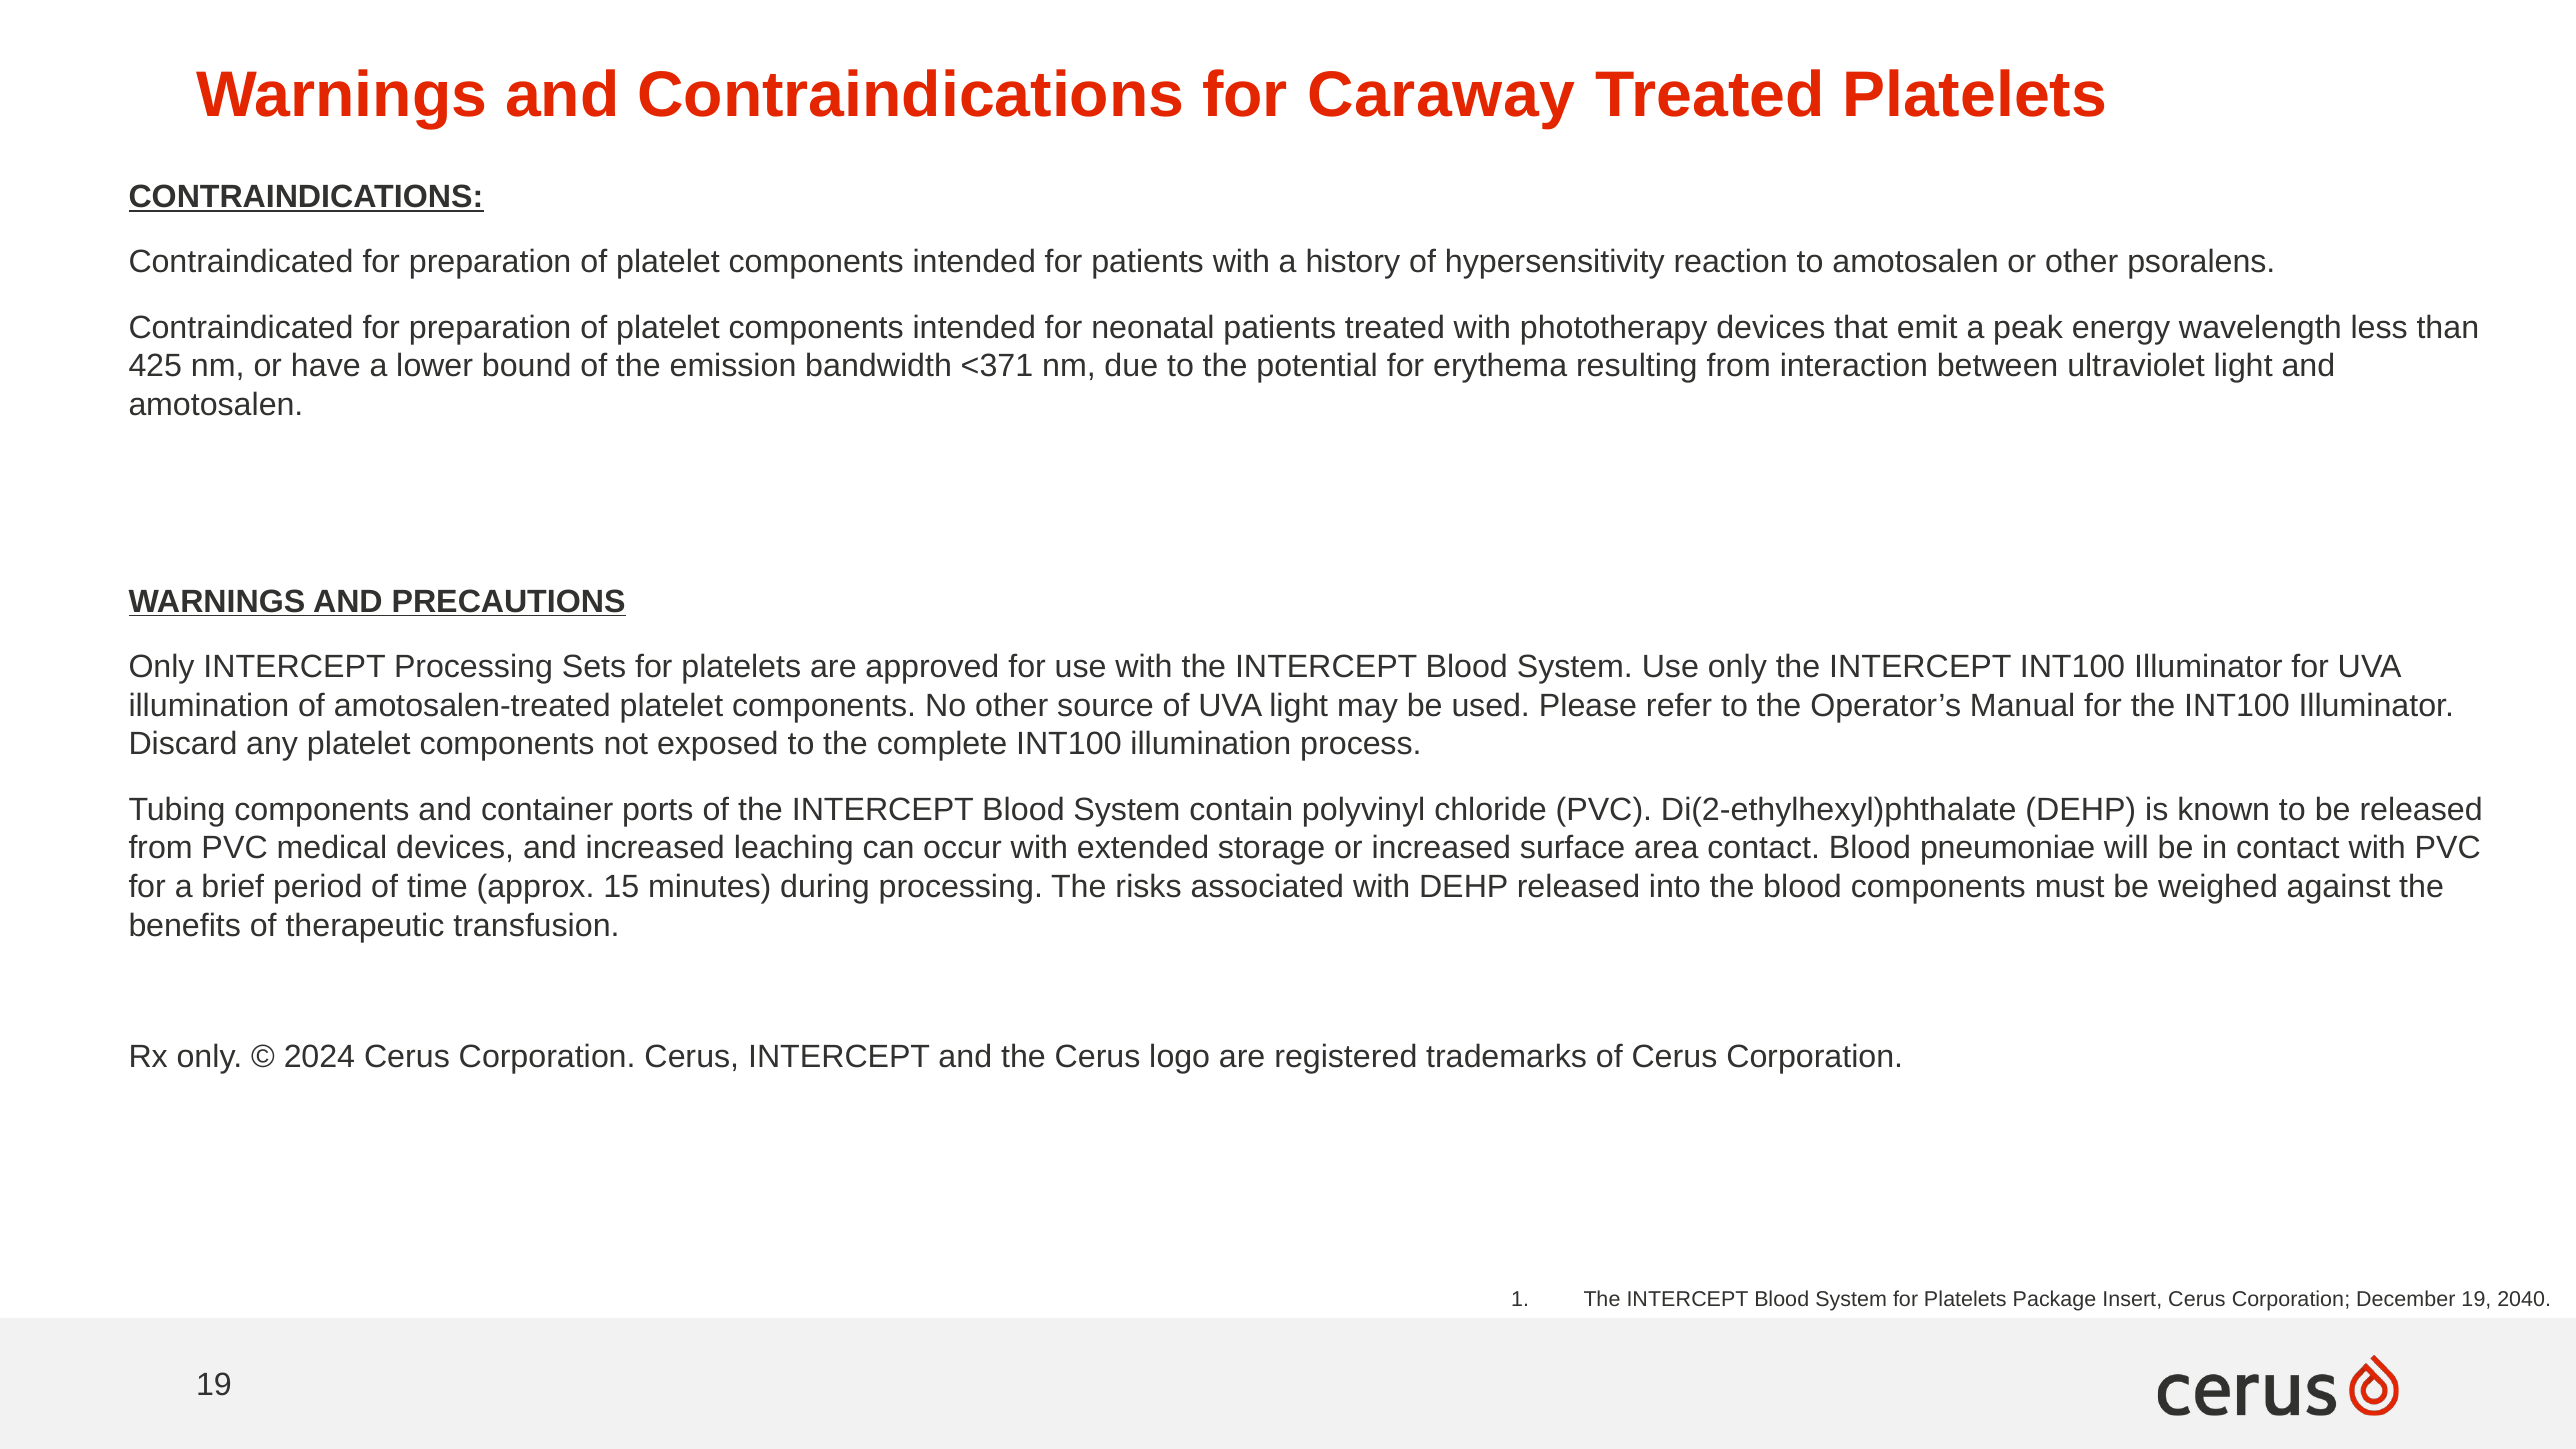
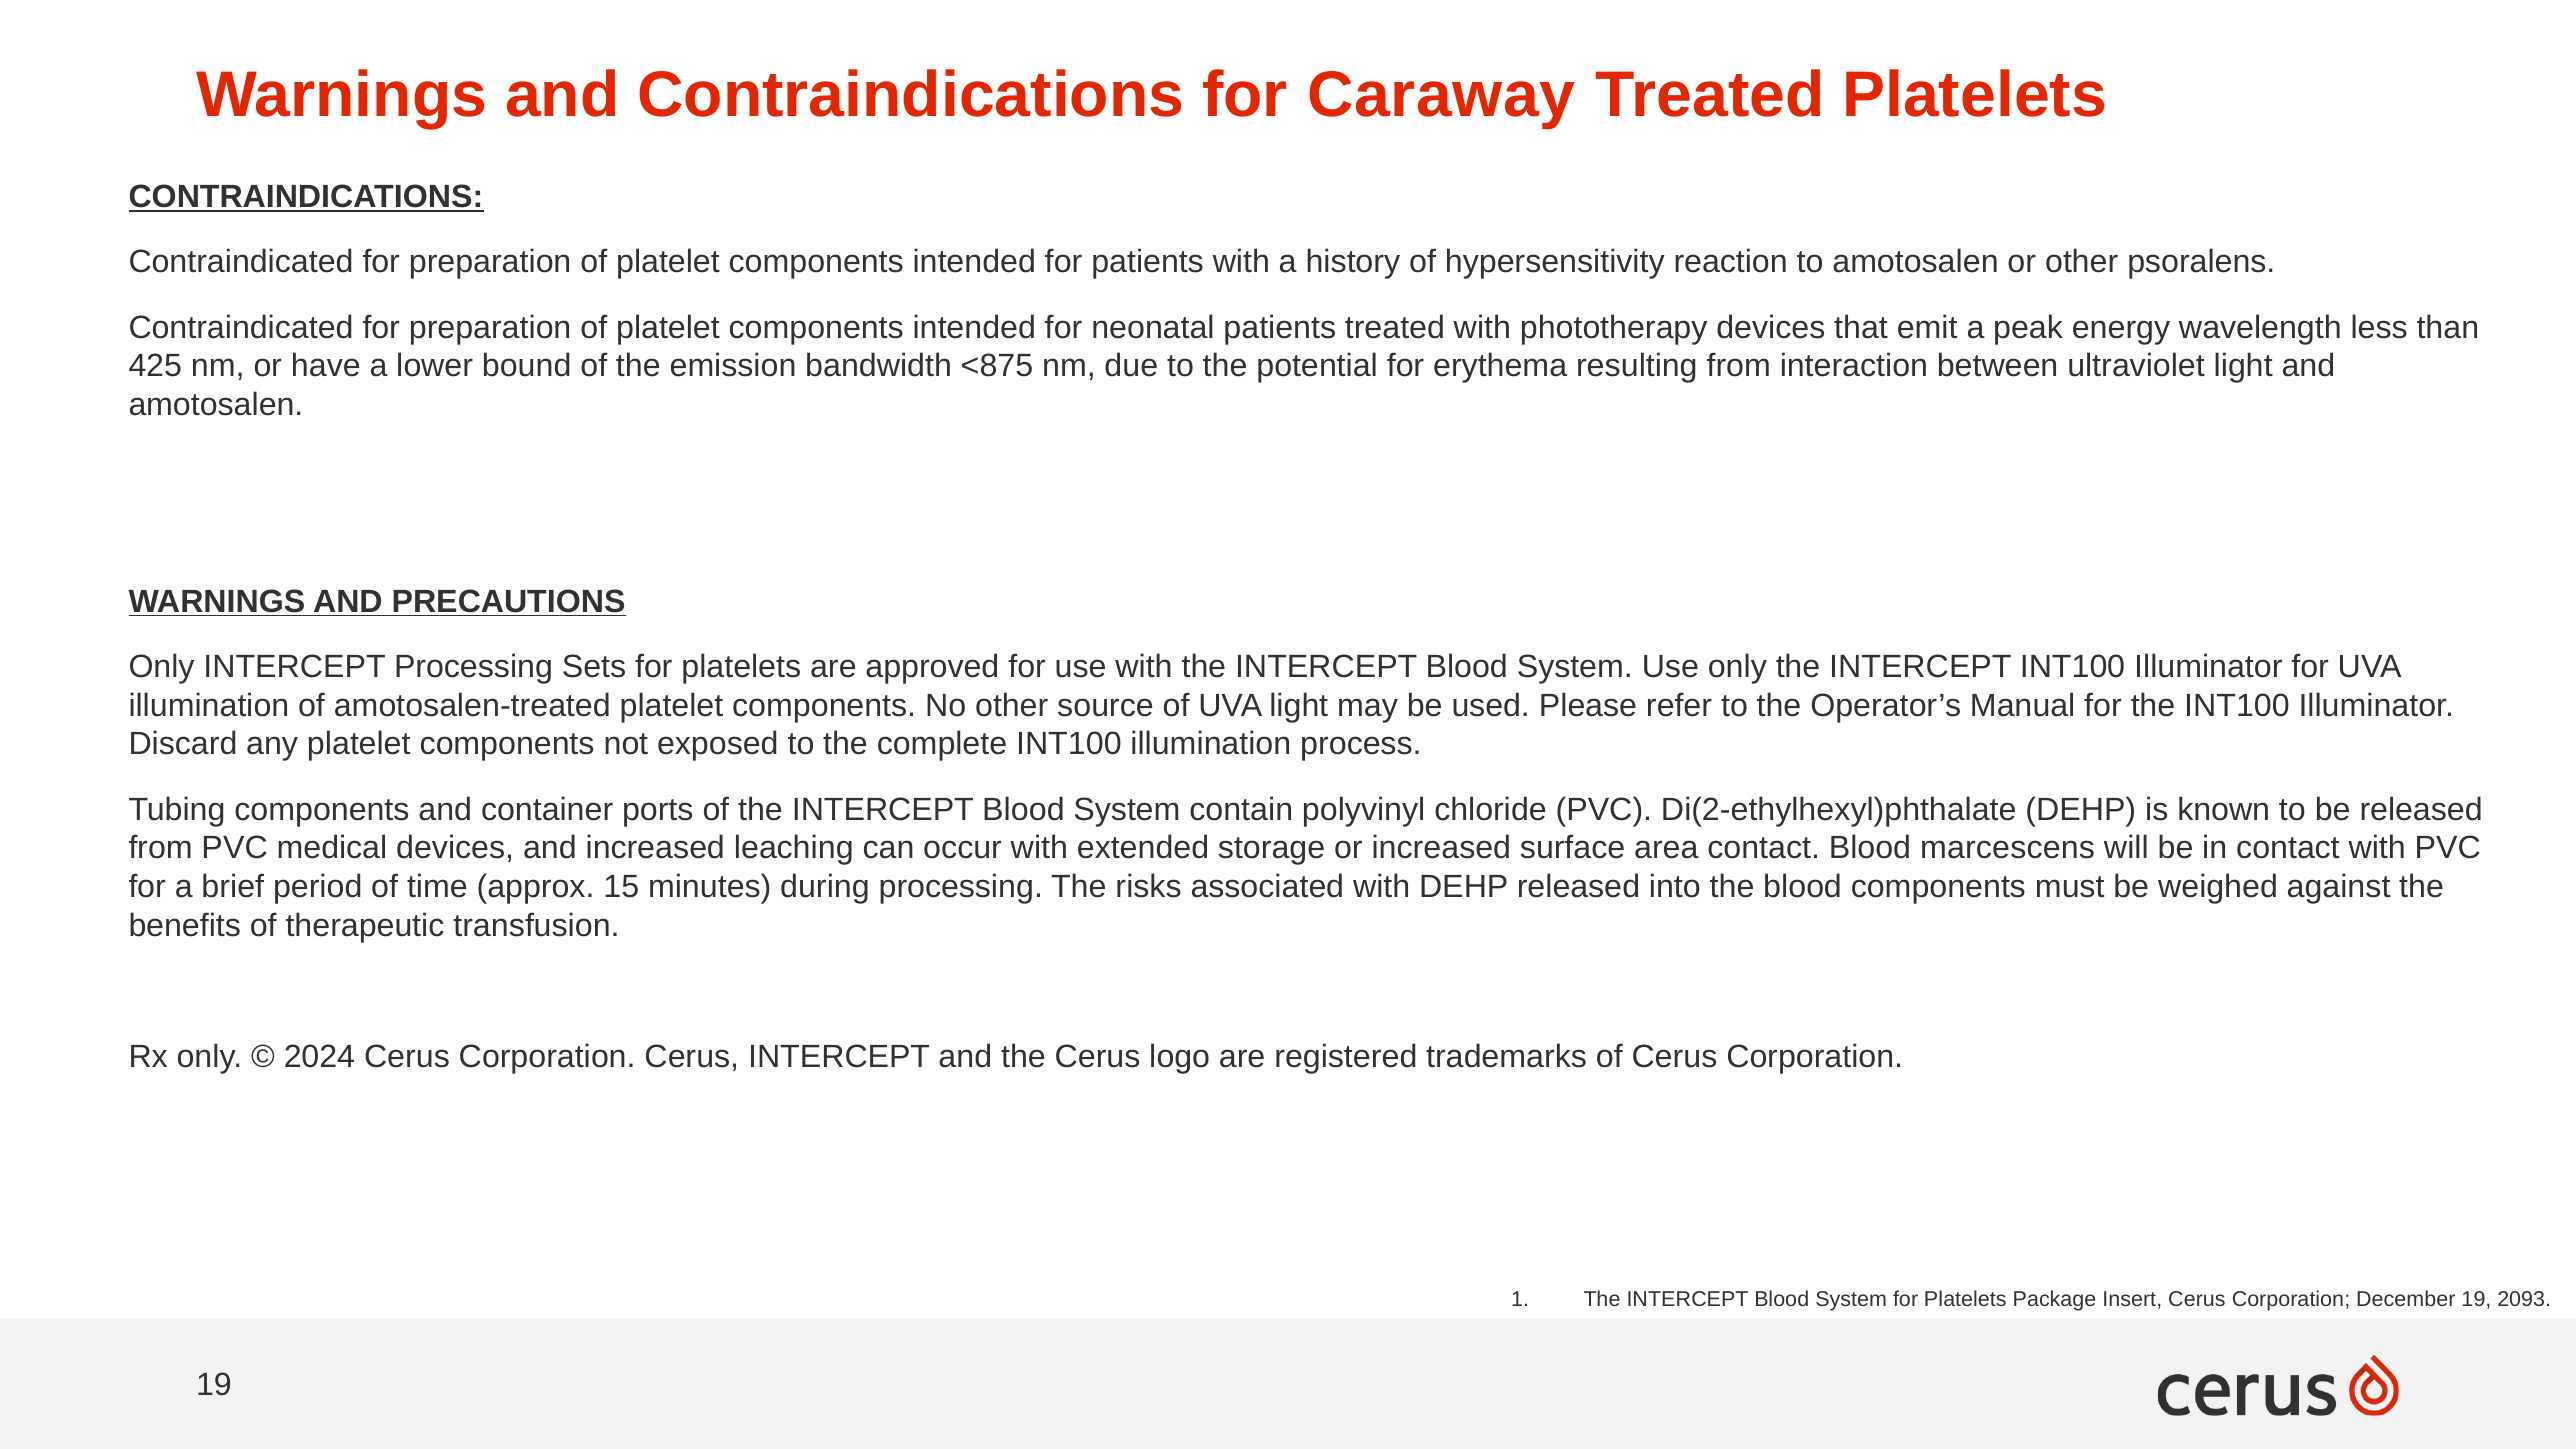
<371: <371 -> <875
pneumoniae: pneumoniae -> marcescens
2040: 2040 -> 2093
